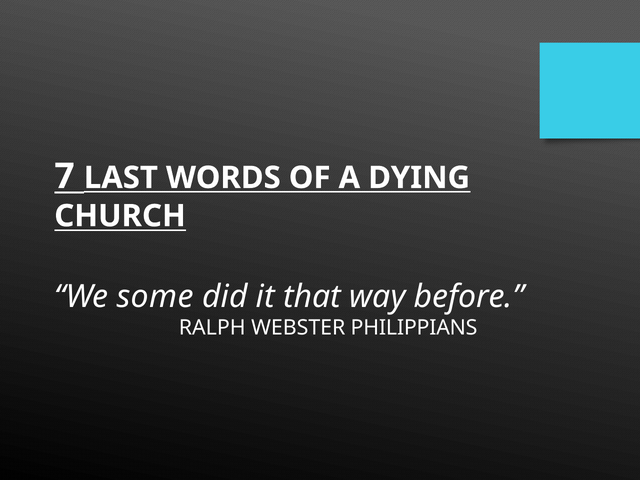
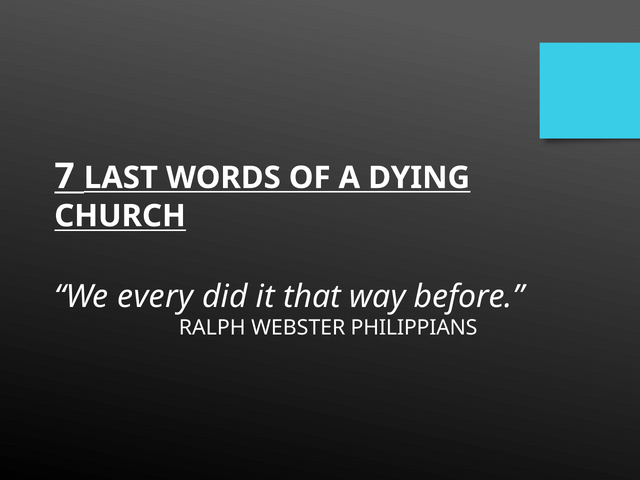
some: some -> every
